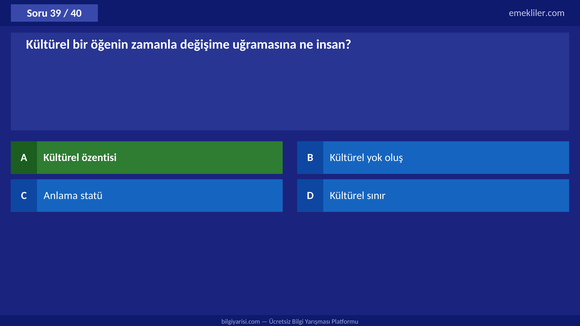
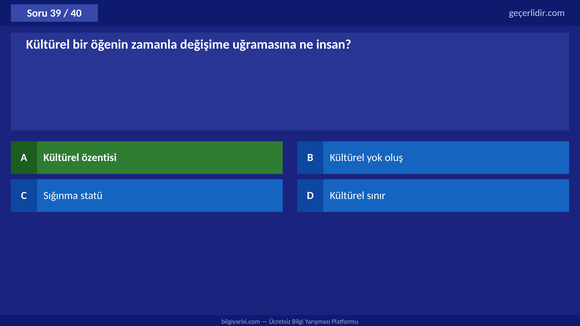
emekliler.com: emekliler.com -> geçerlidir.com
Anlama: Anlama -> Sığınma
